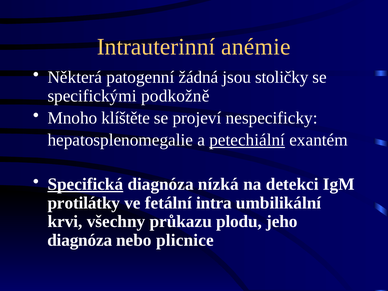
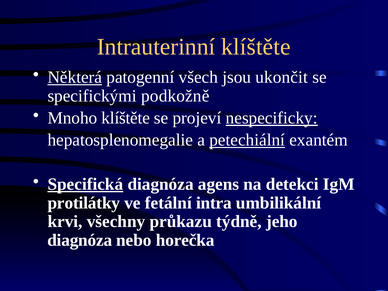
Intrauterinní anémie: anémie -> klíštěte
Některá underline: none -> present
žádná: žádná -> všech
stoličky: stoličky -> ukončit
nespecificky underline: none -> present
nízká: nízká -> agens
plodu: plodu -> týdně
plicnice: plicnice -> horečka
